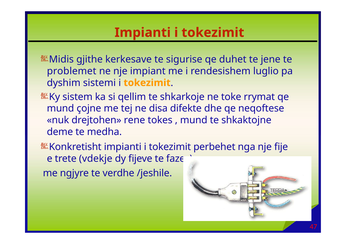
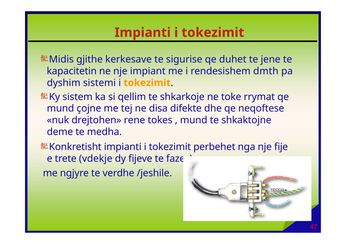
problemet: problemet -> kapacitetin
luglio: luglio -> dmth
